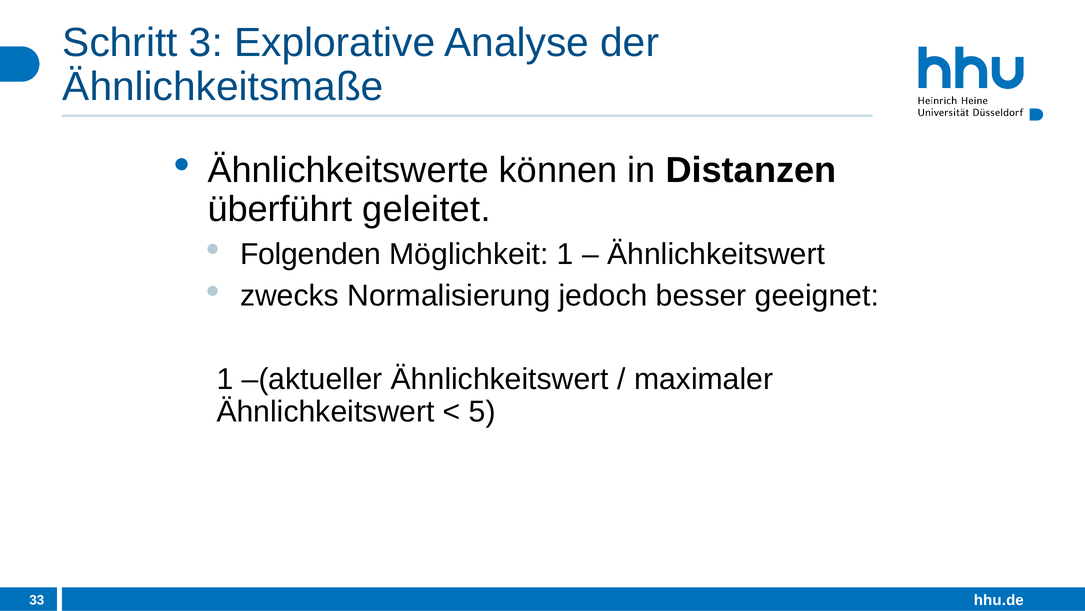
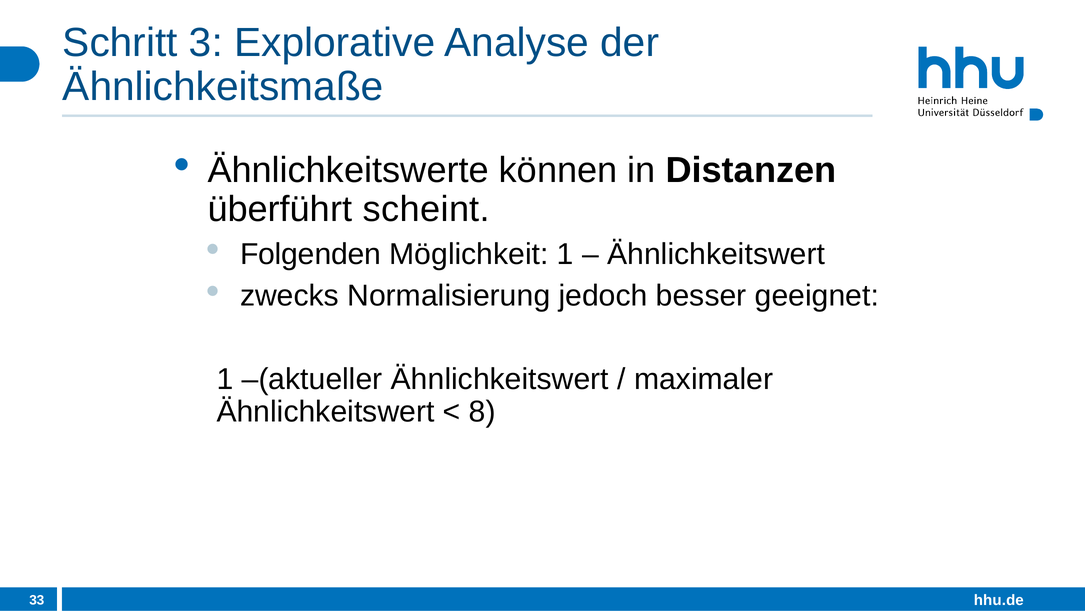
geleitet: geleitet -> scheint
5: 5 -> 8
